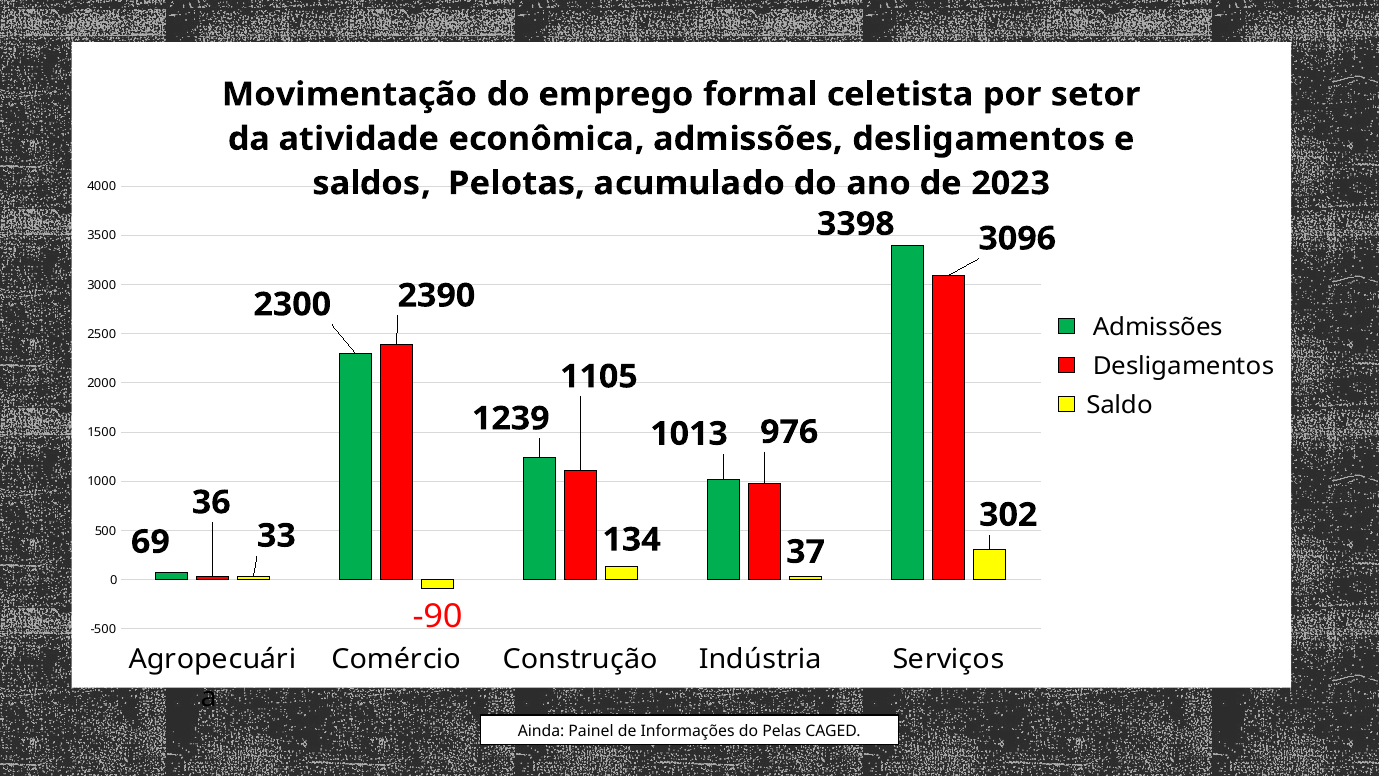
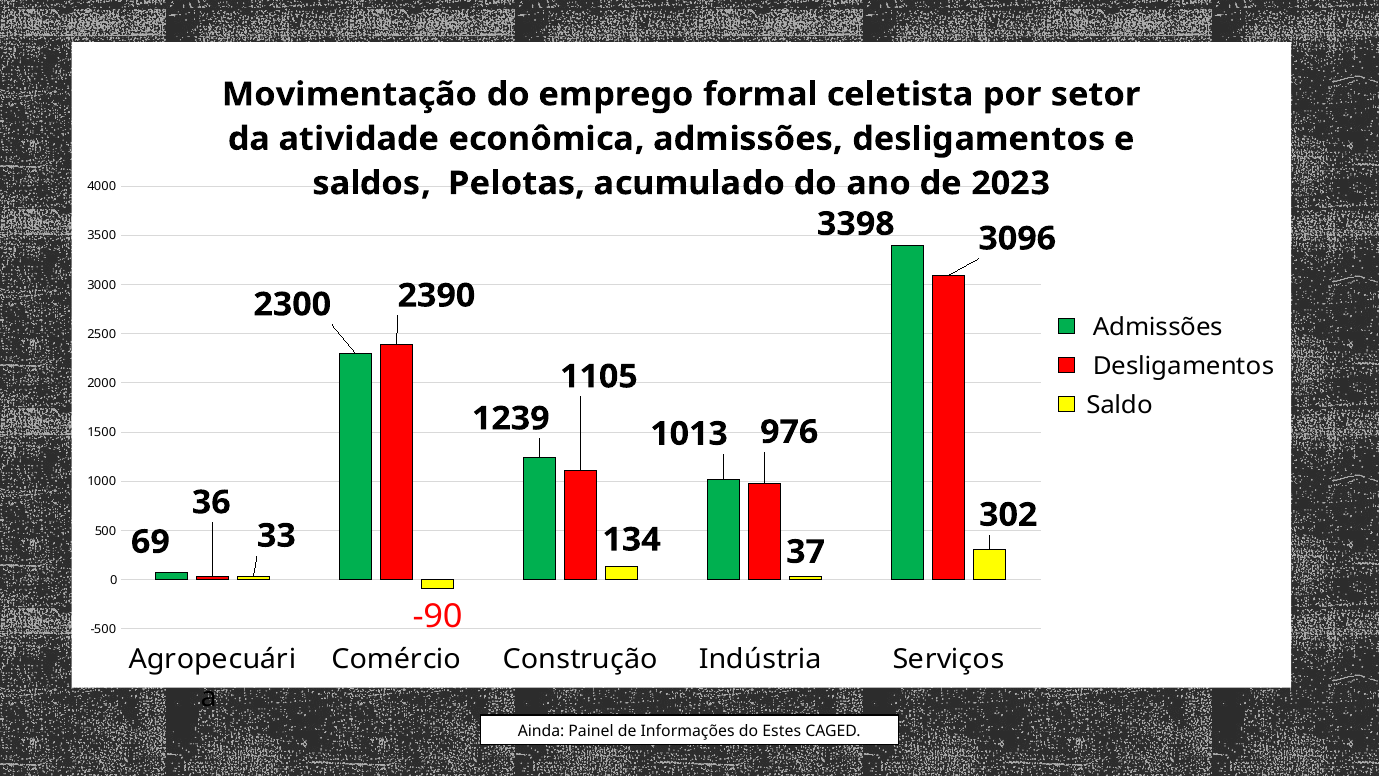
Pelas: Pelas -> Estes
